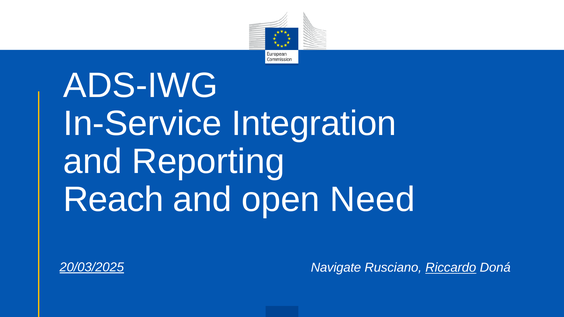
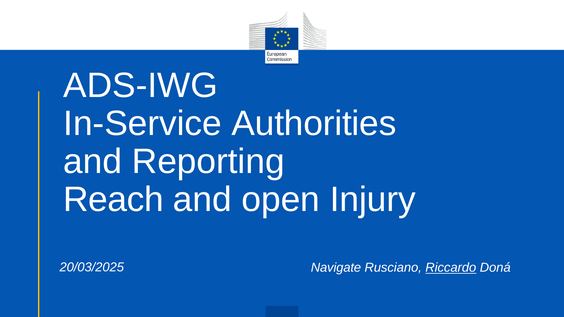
Integration: Integration -> Authorities
Need: Need -> Injury
20/03/2025 underline: present -> none
